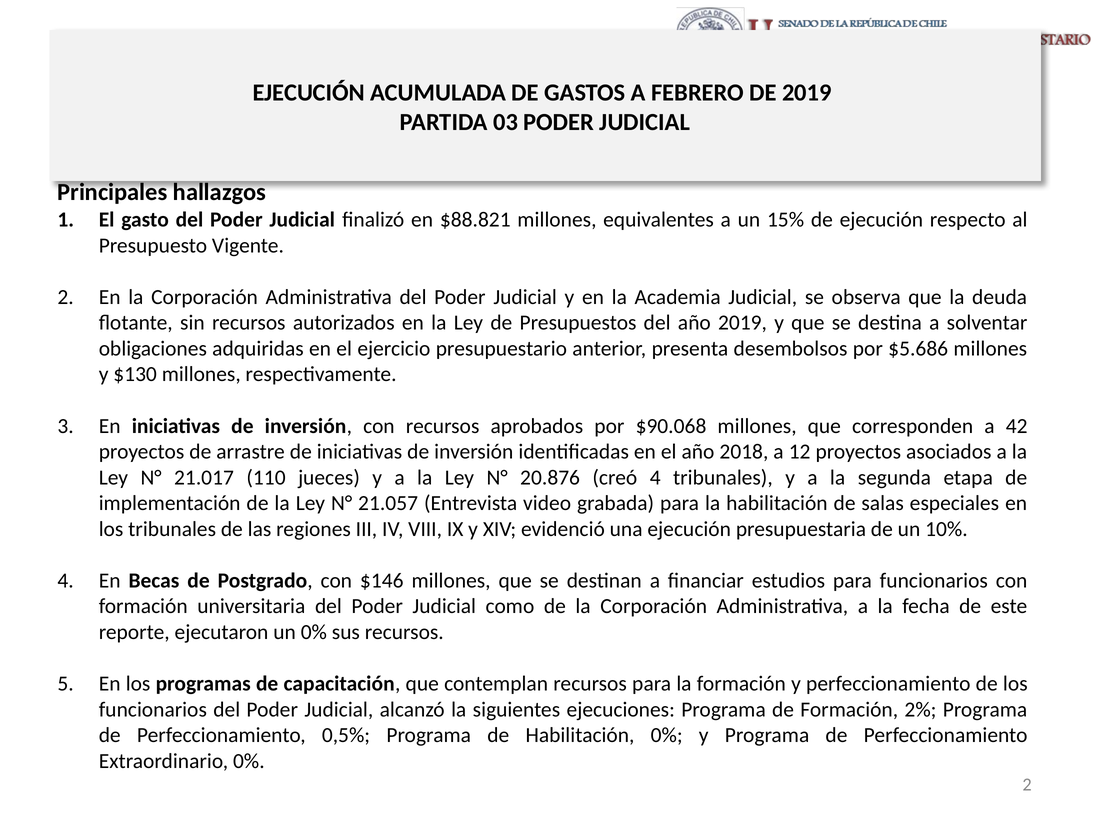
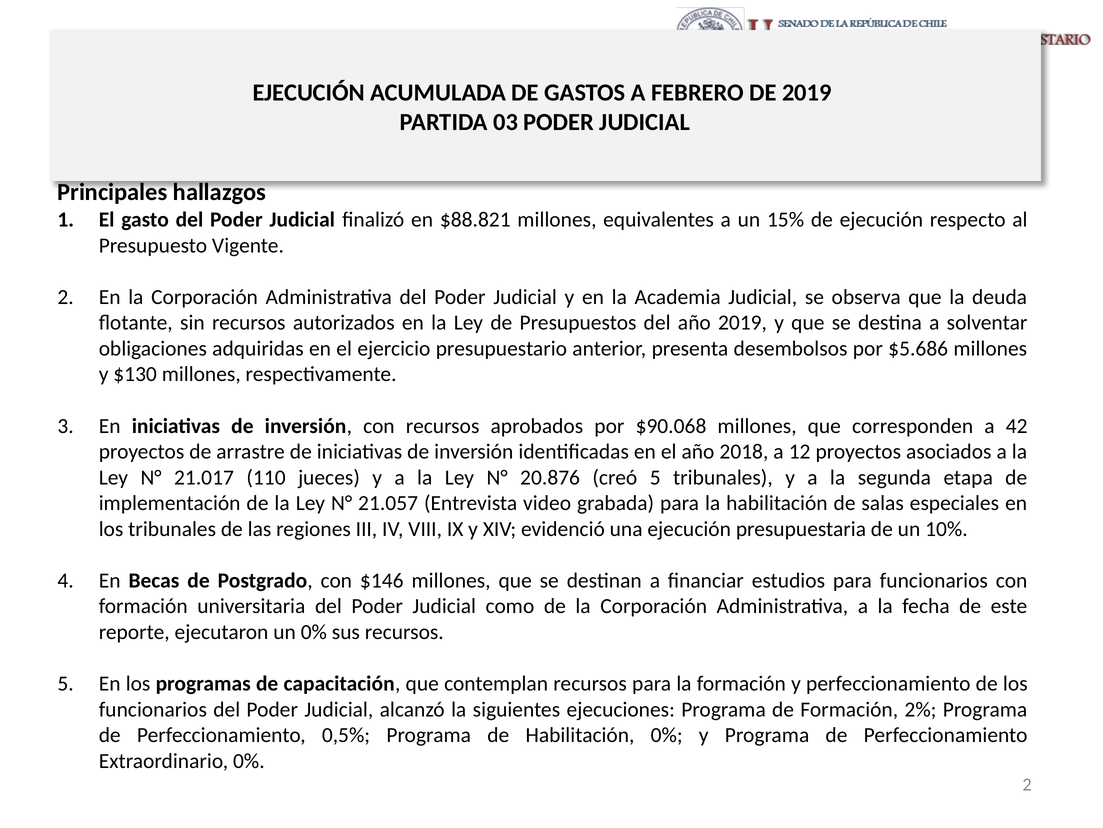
creó 4: 4 -> 5
